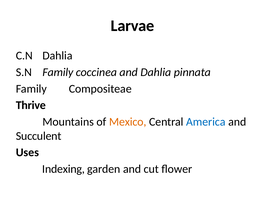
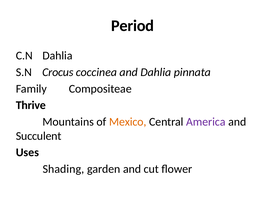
Larvae: Larvae -> Period
S.N Family: Family -> Crocus
America colour: blue -> purple
Indexing: Indexing -> Shading
